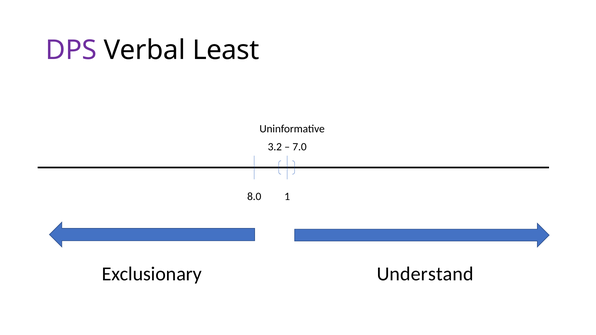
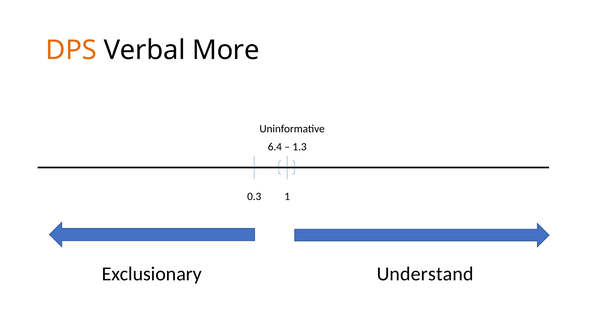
DPS colour: purple -> orange
Least: Least -> More
3.2: 3.2 -> 6.4
7.0: 7.0 -> 1.3
8.0: 8.0 -> 0.3
